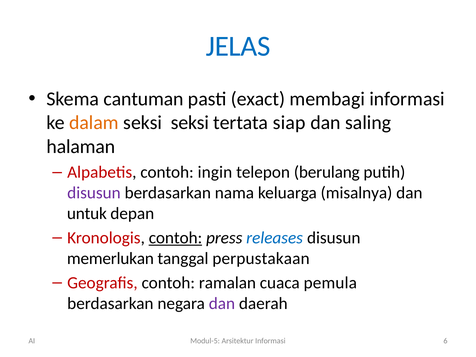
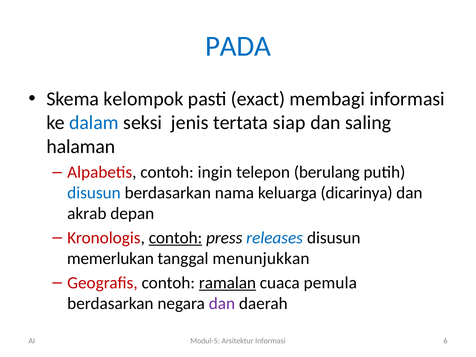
JELAS: JELAS -> PADA
cantuman: cantuman -> kelompok
dalam colour: orange -> blue
seksi seksi: seksi -> jenis
disusun at (94, 193) colour: purple -> blue
misalnya: misalnya -> dicarinya
untuk: untuk -> akrab
perpustakaan: perpustakaan -> menunjukkan
ramalan underline: none -> present
